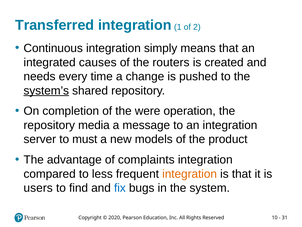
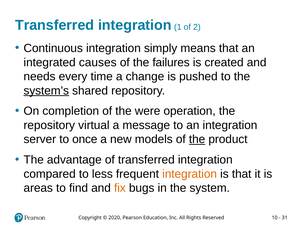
routers: routers -> failures
media: media -> virtual
must: must -> once
the at (197, 139) underline: none -> present
of complaints: complaints -> transferred
users: users -> areas
fix colour: blue -> orange
